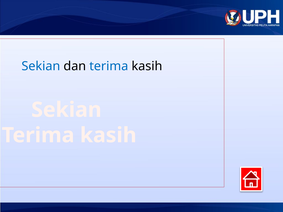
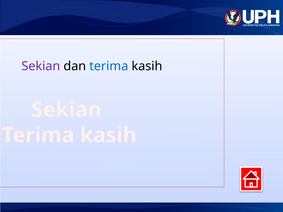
Sekian at (41, 66) colour: blue -> purple
